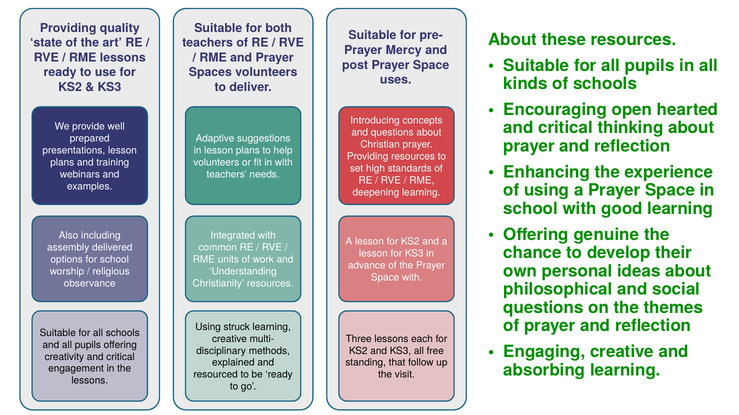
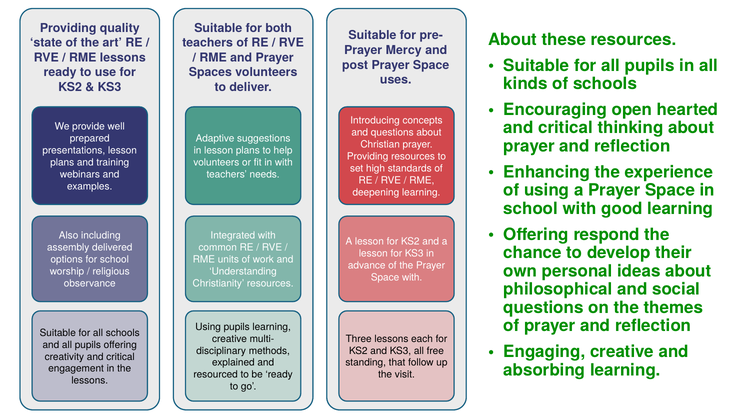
genuine: genuine -> respond
Using struck: struck -> pupils
